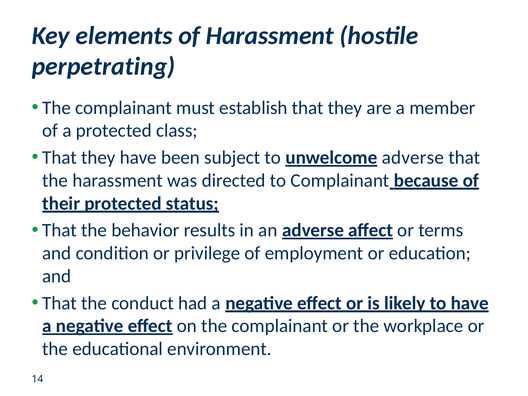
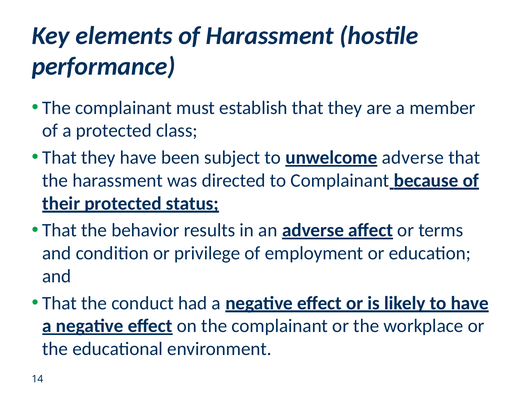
perpetrating: perpetrating -> performance
